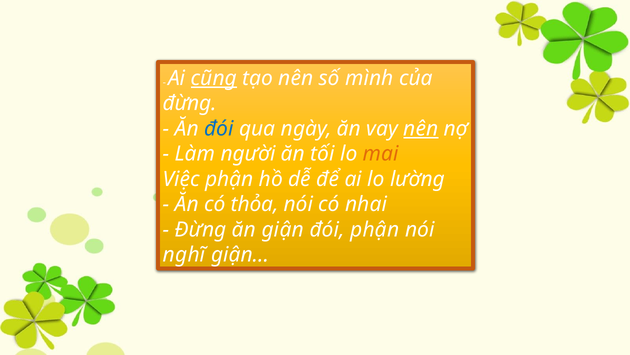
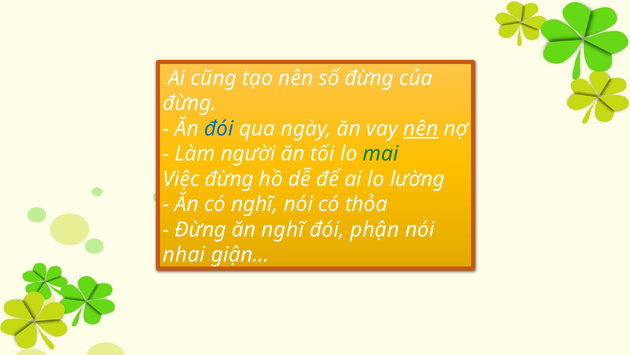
cũng underline: present -> none
số mình: mình -> đừng
mai colour: orange -> green
Việc phận: phận -> đừng
có thỏa: thỏa -> nghĩ
nhai: nhai -> thỏa
ăn giận: giận -> nghĩ
nghĩ: nghĩ -> nhai
